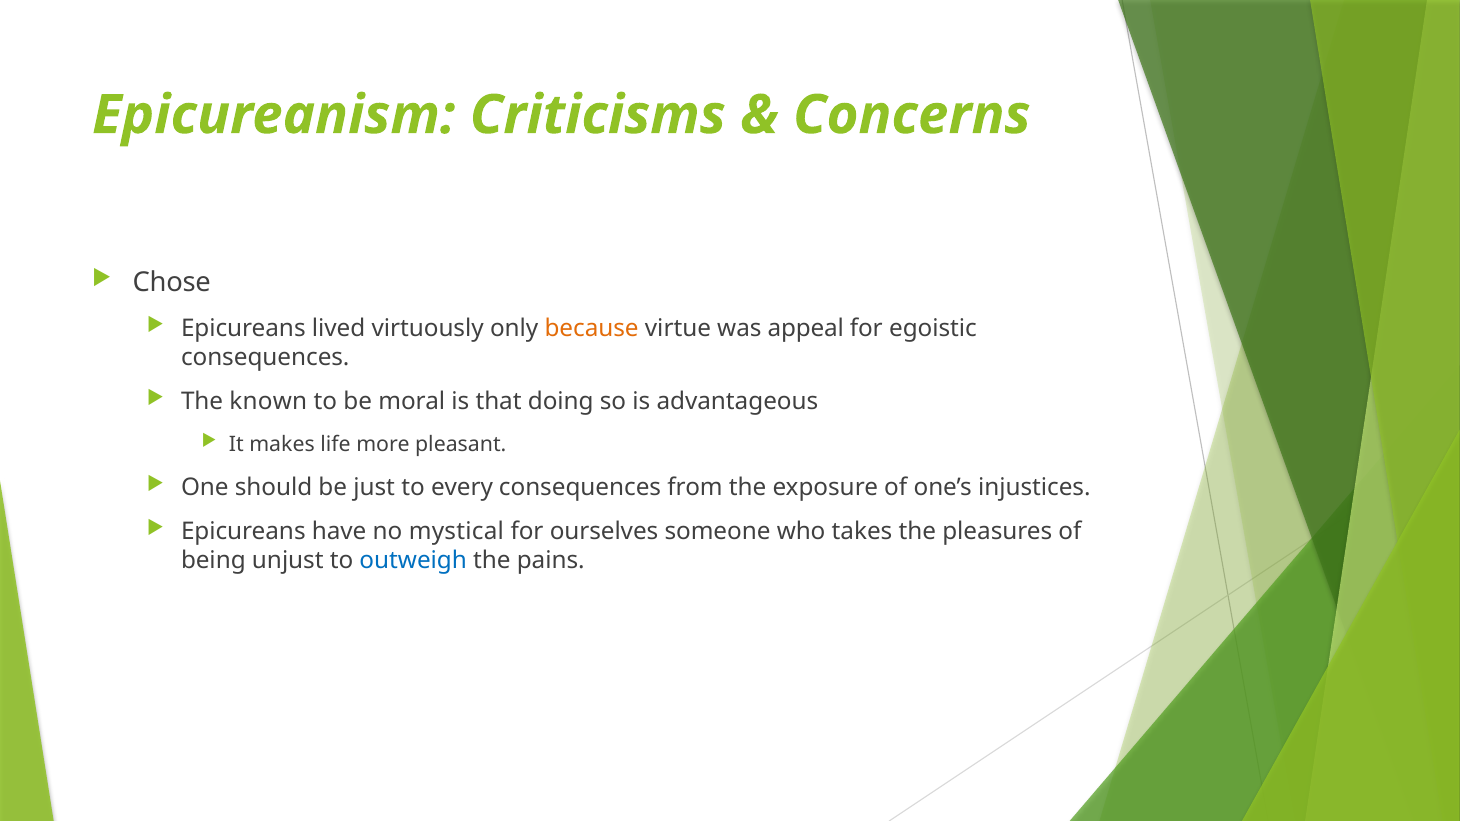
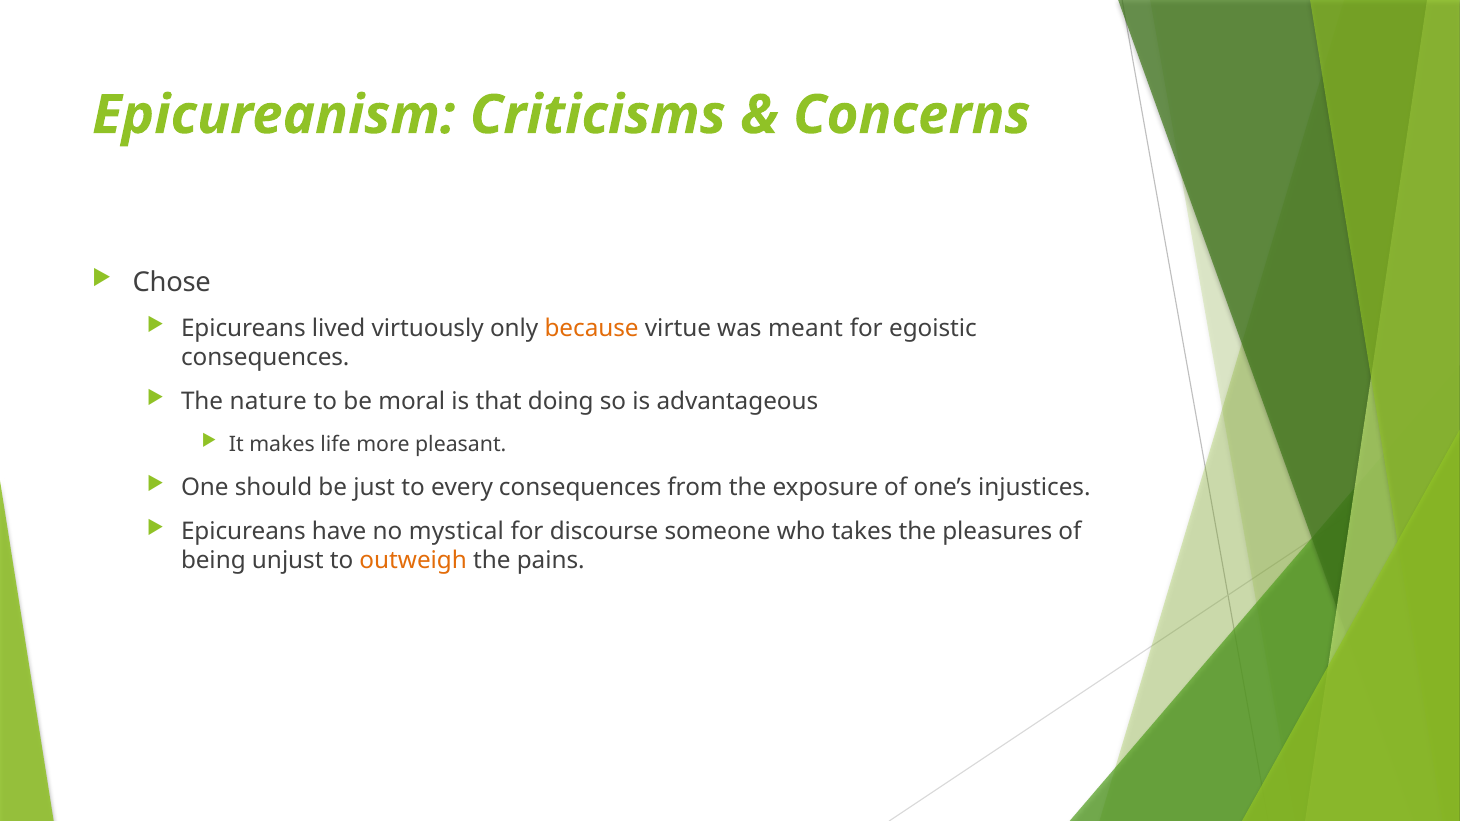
appeal: appeal -> meant
known: known -> nature
ourselves: ourselves -> discourse
outweigh colour: blue -> orange
